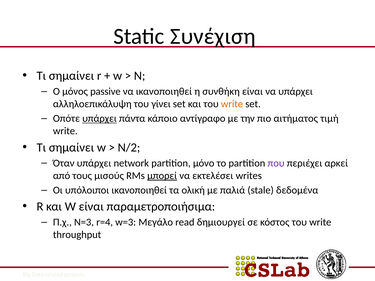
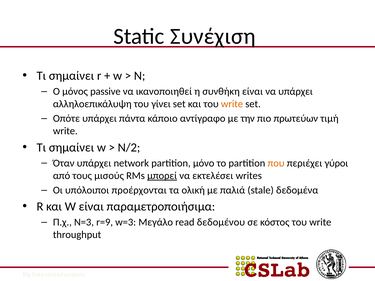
υπάρχει at (100, 119) underline: present -> none
αιτήματος: αιτήματος -> πρωτεύων
που colour: purple -> orange
αρκεί: αρκεί -> γύροι
υπόλοιποι ικανοποιηθεί: ικανοποιηθεί -> προέρχονται
r=4: r=4 -> r=9
δημιουργεί: δημιουργεί -> δεδομένου
